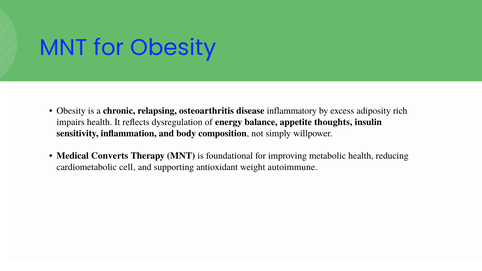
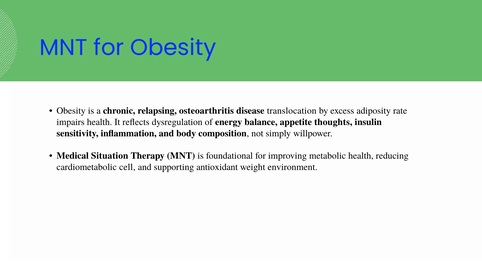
inflammatory: inflammatory -> translocation
rich: rich -> rate
Converts: Converts -> Situation
autoimmune: autoimmune -> environment
